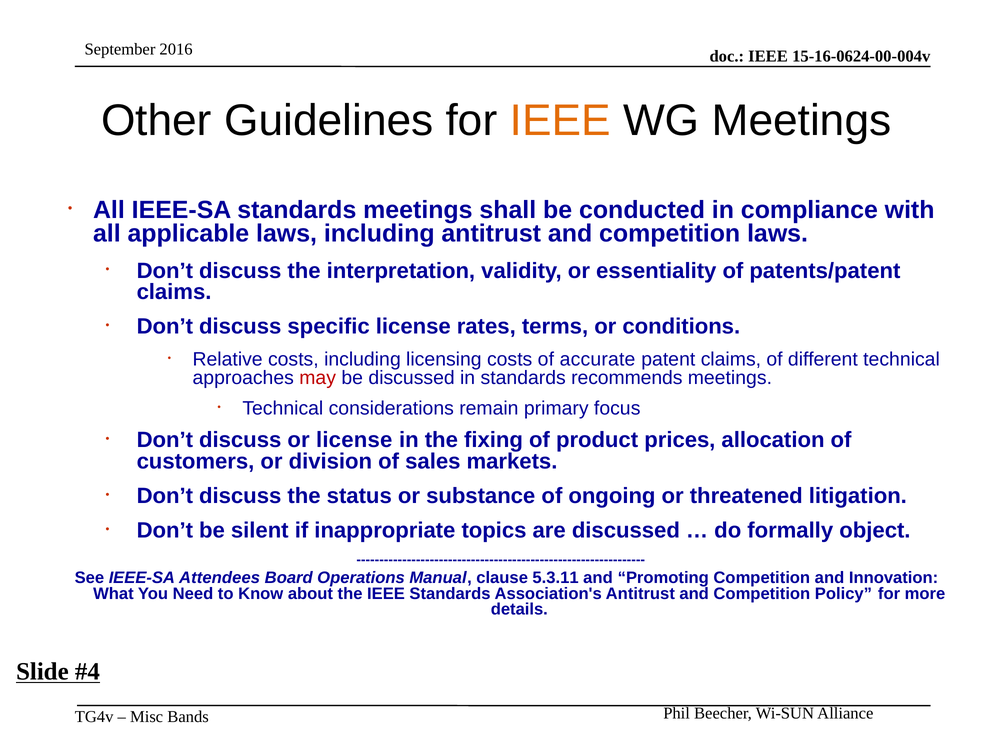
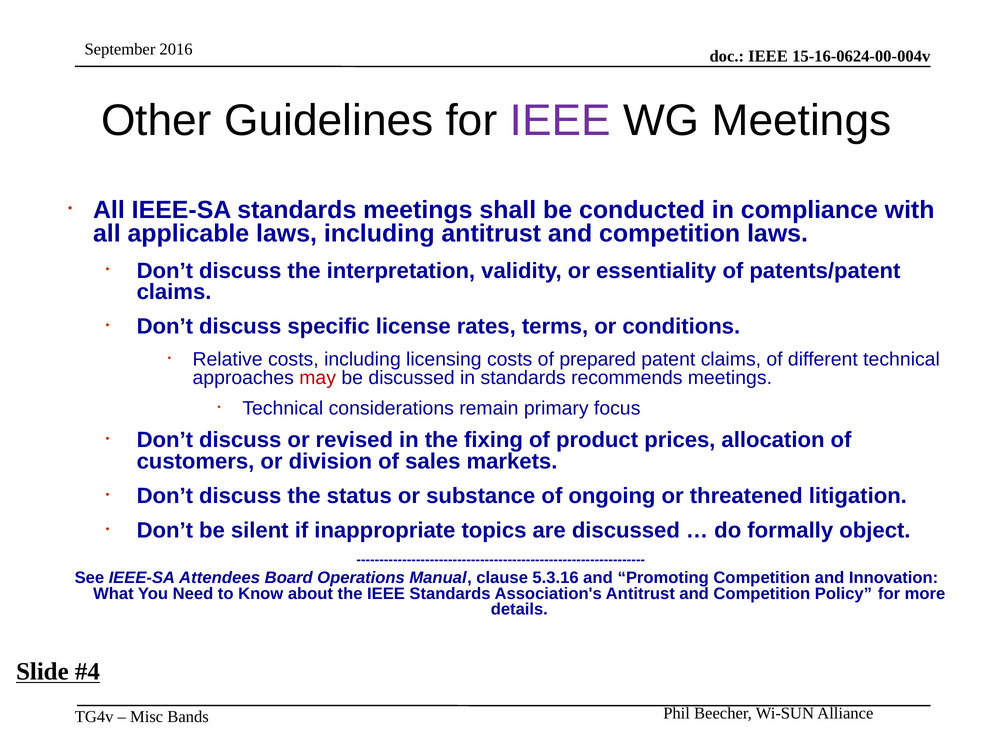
IEEE at (560, 121) colour: orange -> purple
accurate: accurate -> prepared
or license: license -> revised
5.3.11: 5.3.11 -> 5.3.16
